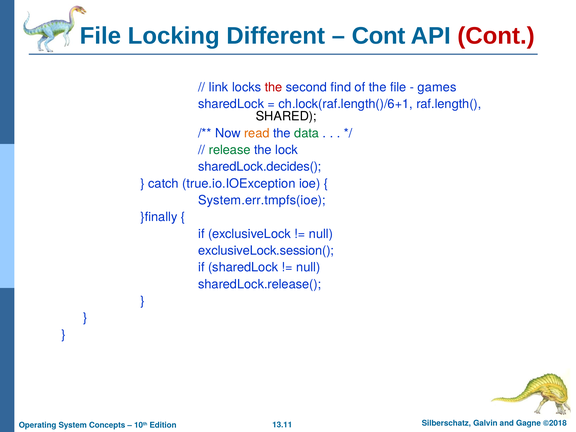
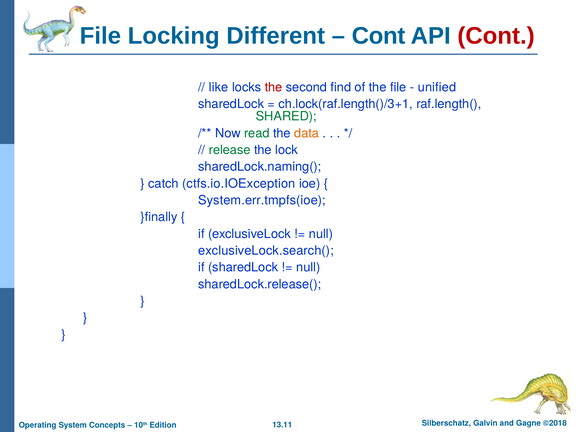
link: link -> like
games: games -> unified
ch.lock(raf.length()/6+1: ch.lock(raf.length()/6+1 -> ch.lock(raf.length()/3+1
SHARED colour: black -> green
read colour: orange -> green
data colour: green -> orange
sharedLock.decides(: sharedLock.decides( -> sharedLock.naming(
true.io.IOException: true.io.IOException -> ctfs.io.IOException
exclusiveLock.session(: exclusiveLock.session( -> exclusiveLock.search(
